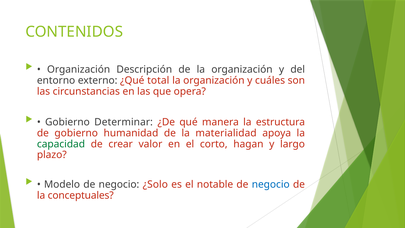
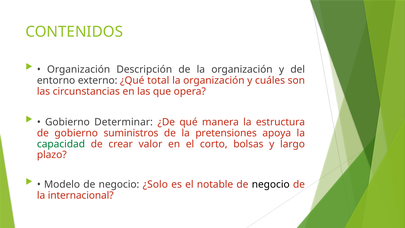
humanidad: humanidad -> suministros
materialidad: materialidad -> pretensiones
hagan: hagan -> bolsas
negocio at (271, 184) colour: blue -> black
conceptuales: conceptuales -> internacional
